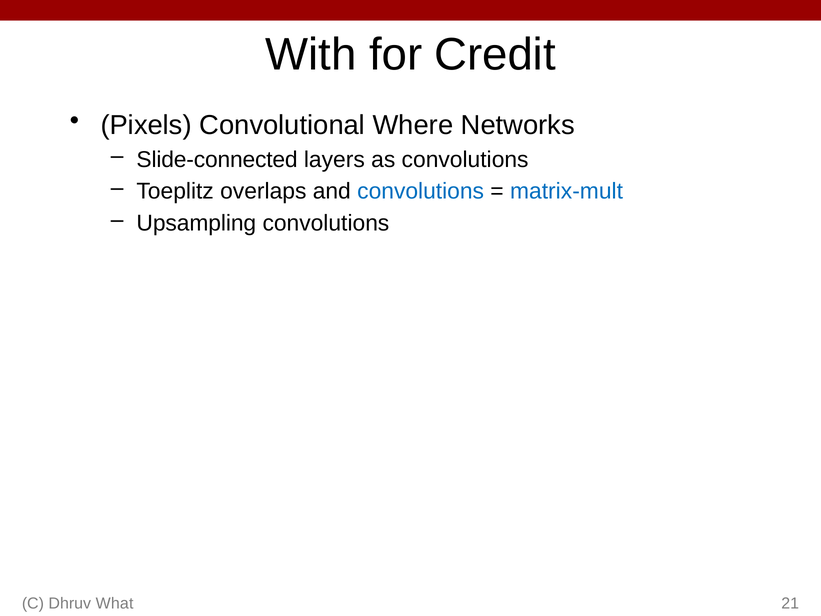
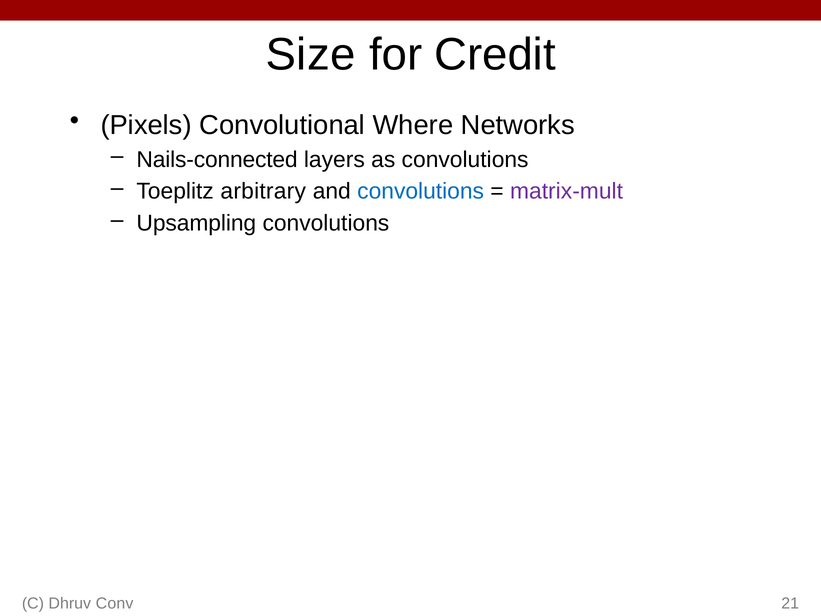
With: With -> Size
Slide-connected: Slide-connected -> Nails-connected
overlaps: overlaps -> arbitrary
matrix-mult colour: blue -> purple
What: What -> Conv
